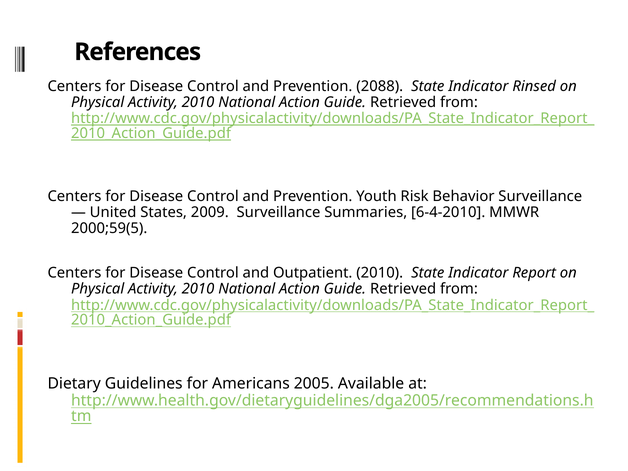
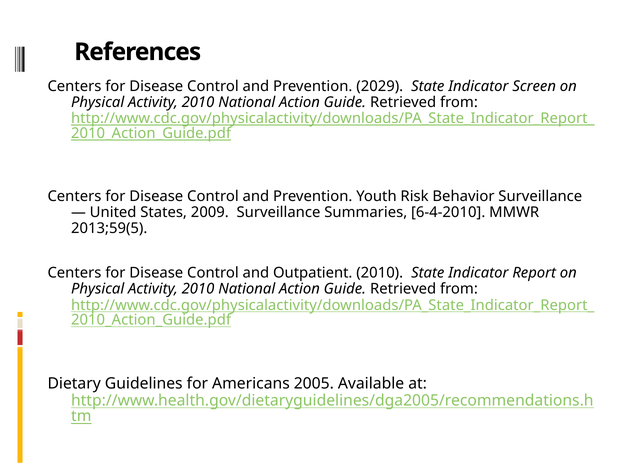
2088: 2088 -> 2029
Rinsed: Rinsed -> Screen
2000;59(5: 2000;59(5 -> 2013;59(5
